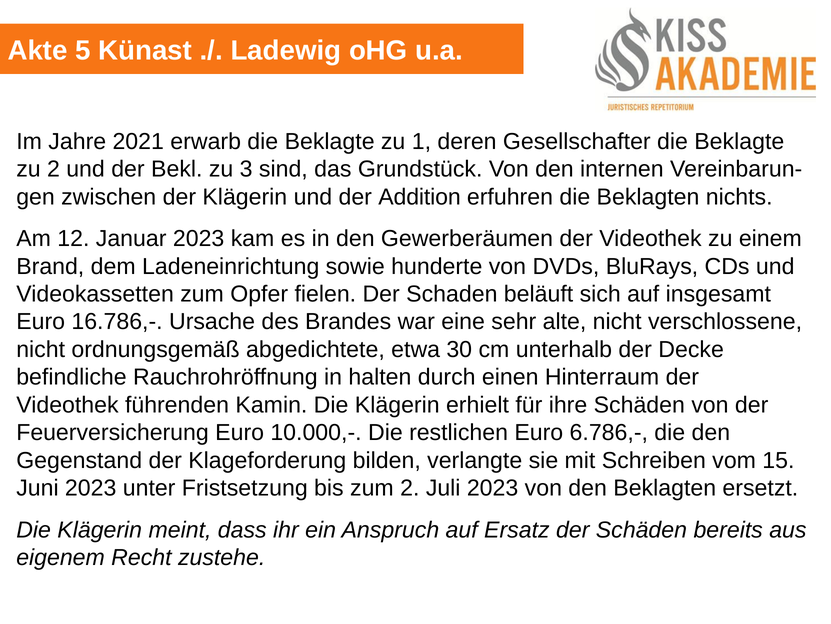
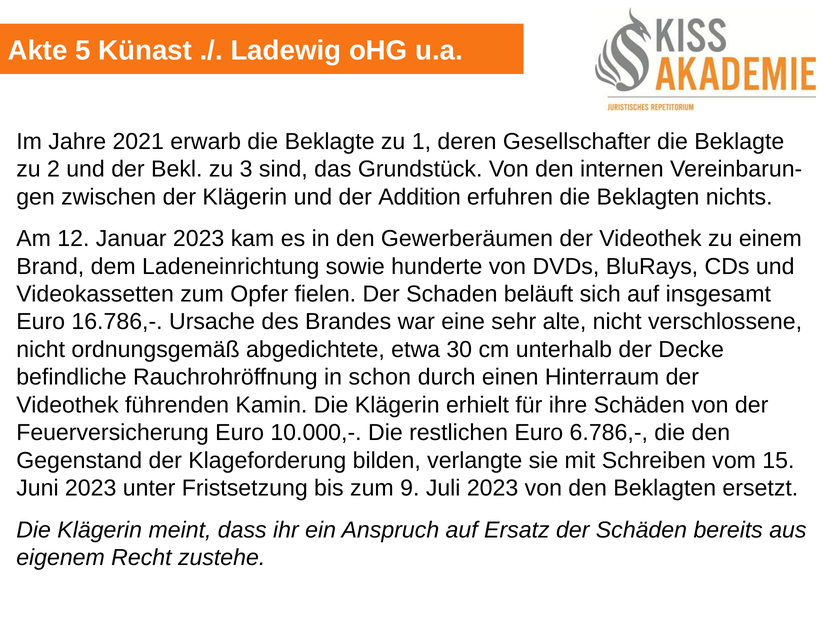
halten: halten -> schon
zum 2: 2 -> 9
